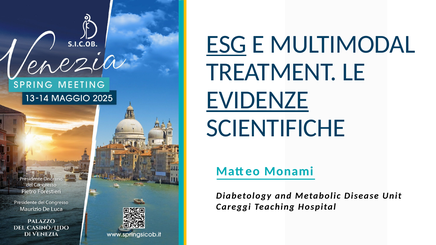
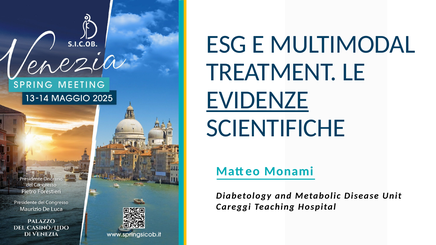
ESG underline: present -> none
